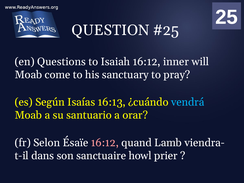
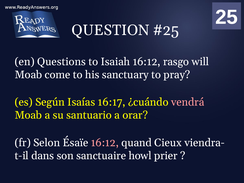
inner: inner -> rasgo
16:13: 16:13 -> 16:17
vendrá colour: light blue -> pink
Lamb: Lamb -> Cieux
